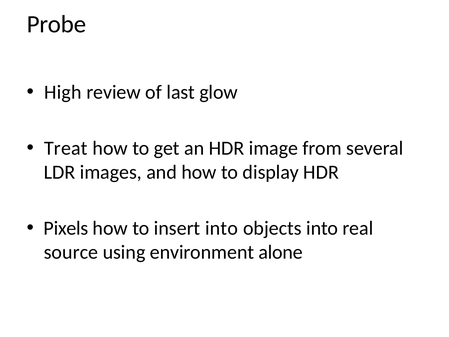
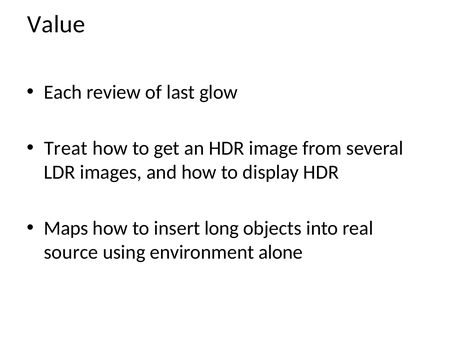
Probe: Probe -> Value
High: High -> Each
Pixels: Pixels -> Maps
insert into: into -> long
